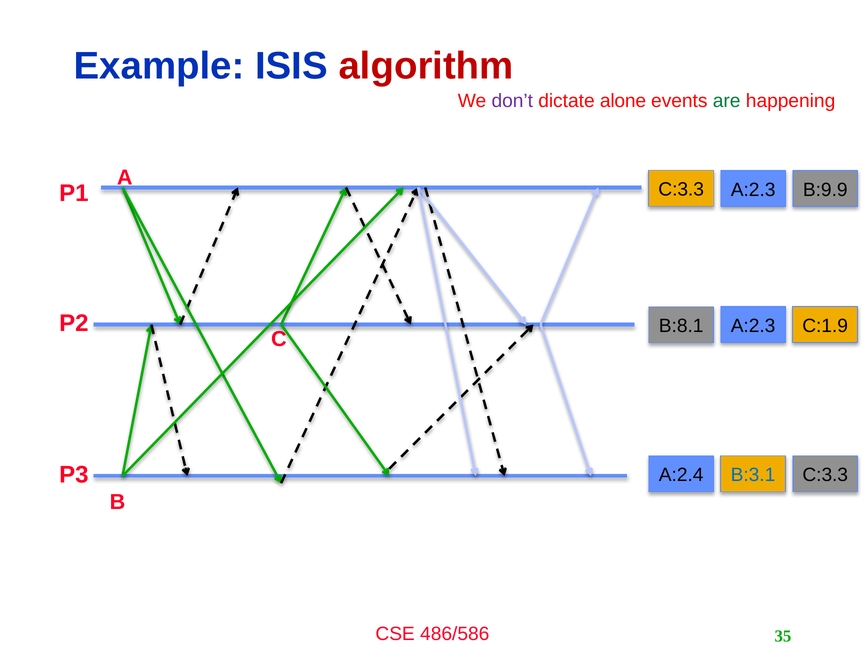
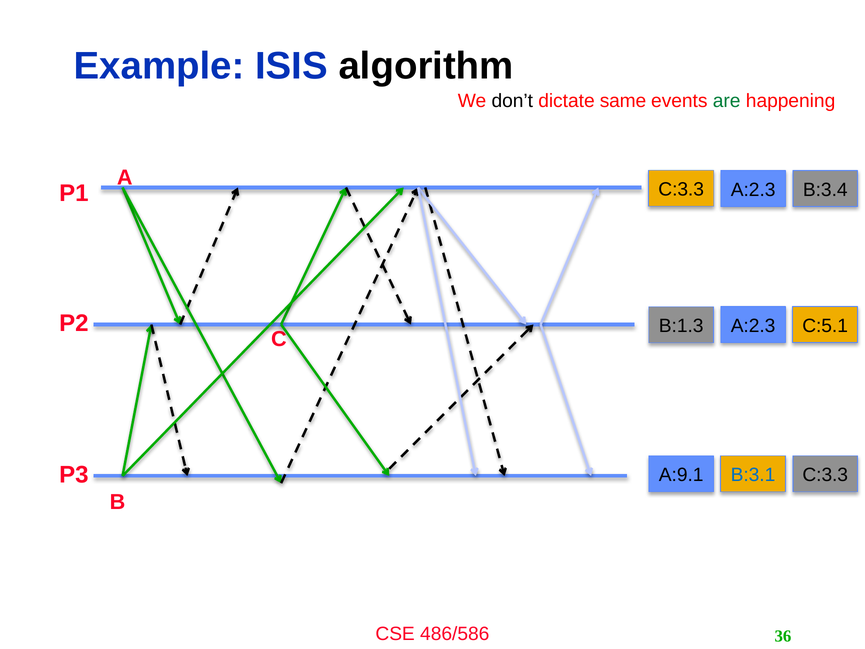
algorithm colour: red -> black
don’t colour: purple -> black
alone: alone -> same
B:9.9: B:9.9 -> B:3.4
C:1.9: C:1.9 -> C:5.1
B:8.1: B:8.1 -> B:1.3
A:2.4: A:2.4 -> A:9.1
35: 35 -> 36
